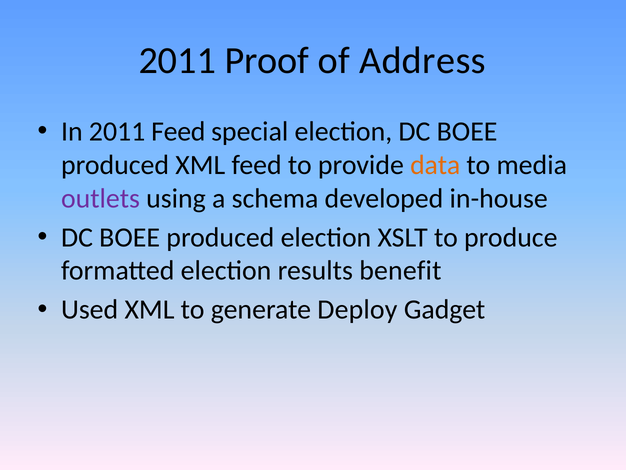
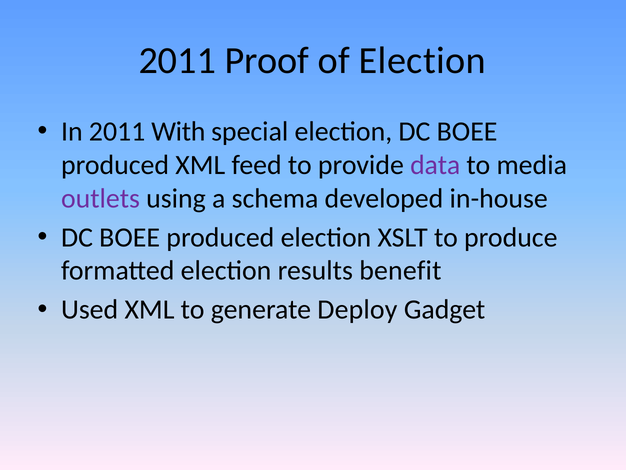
of Address: Address -> Election
2011 Feed: Feed -> With
data colour: orange -> purple
